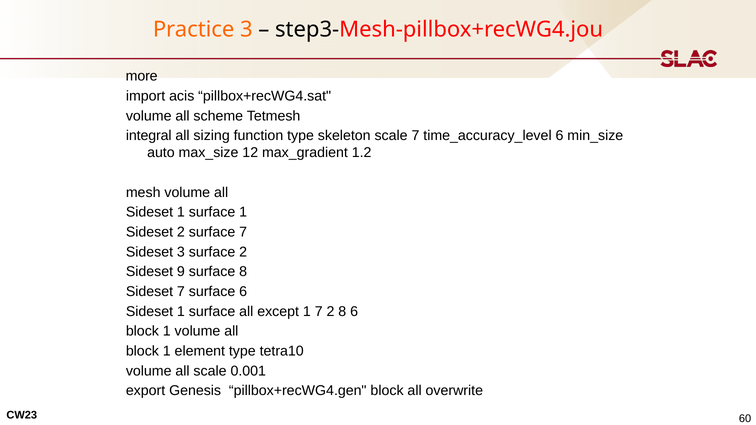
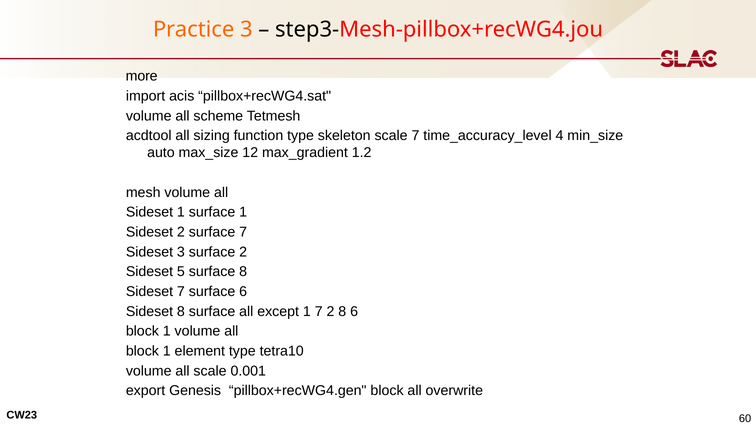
integral: integral -> acdtool
time_accuracy_level 6: 6 -> 4
9: 9 -> 5
1 at (181, 312): 1 -> 8
